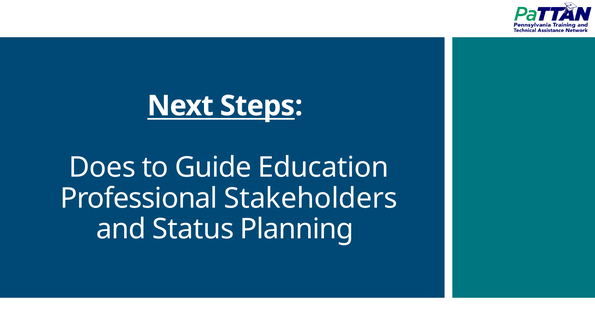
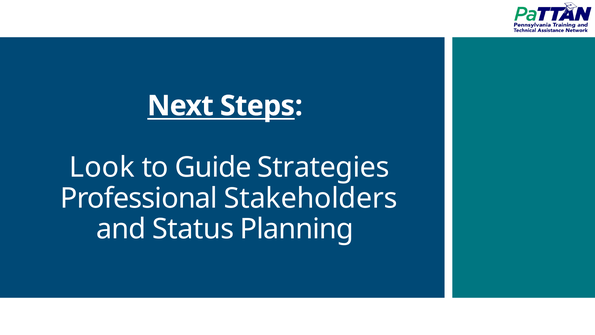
Does: Does -> Look
Education: Education -> Strategies
